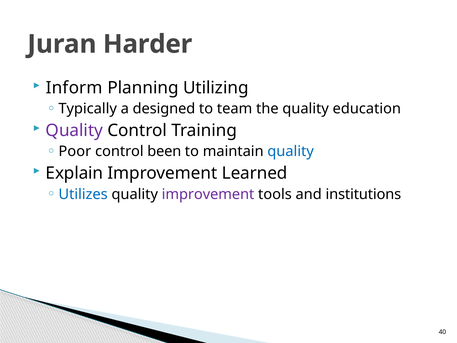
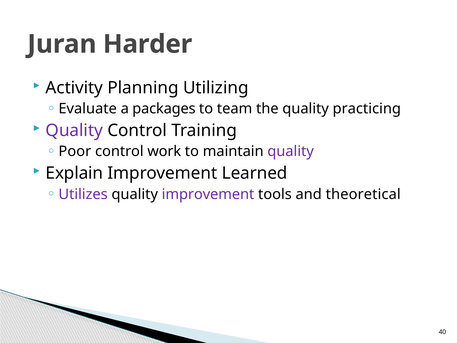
Inform: Inform -> Activity
Typically: Typically -> Evaluate
designed: designed -> packages
education: education -> practicing
been: been -> work
quality at (291, 151) colour: blue -> purple
Utilizes colour: blue -> purple
institutions: institutions -> theoretical
